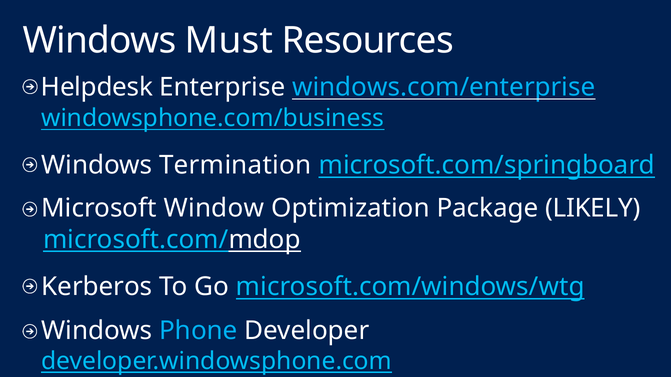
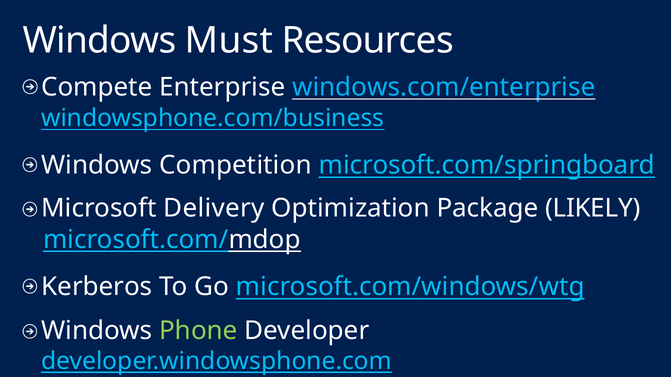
Helpdesk: Helpdesk -> Compete
Termination: Termination -> Competition
Window: Window -> Delivery
Phone colour: light blue -> light green
